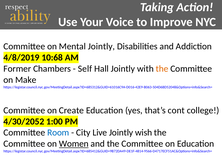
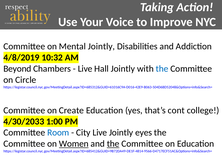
10:68: 10:68 -> 10:32
Former: Former -> Beyond
Self at (85, 68): Self -> Live
the at (162, 68) colour: orange -> blue
Make: Make -> Circle
4/30/2052: 4/30/2052 -> 4/30/2033
wish: wish -> eyes
the at (113, 143) underline: none -> present
